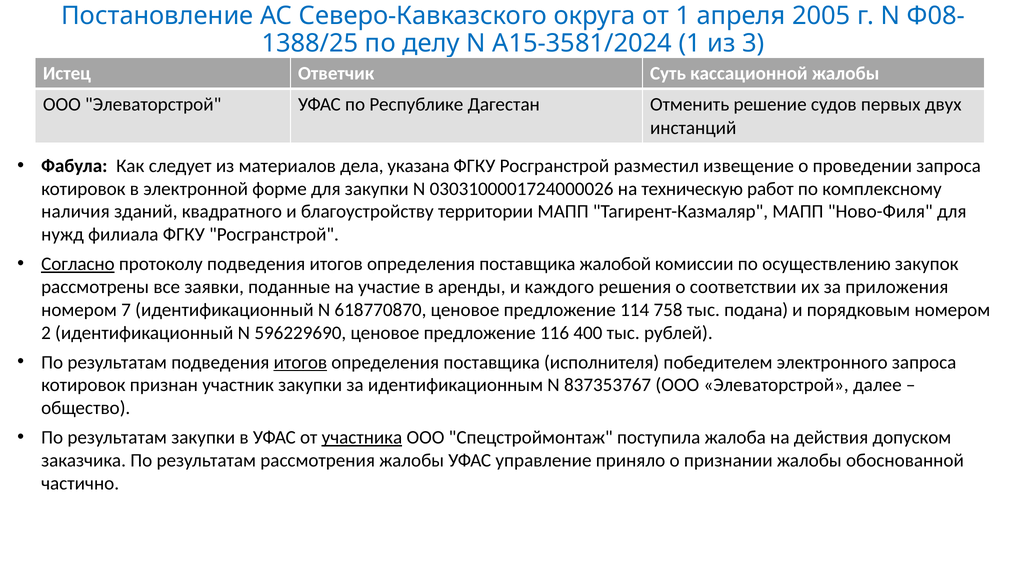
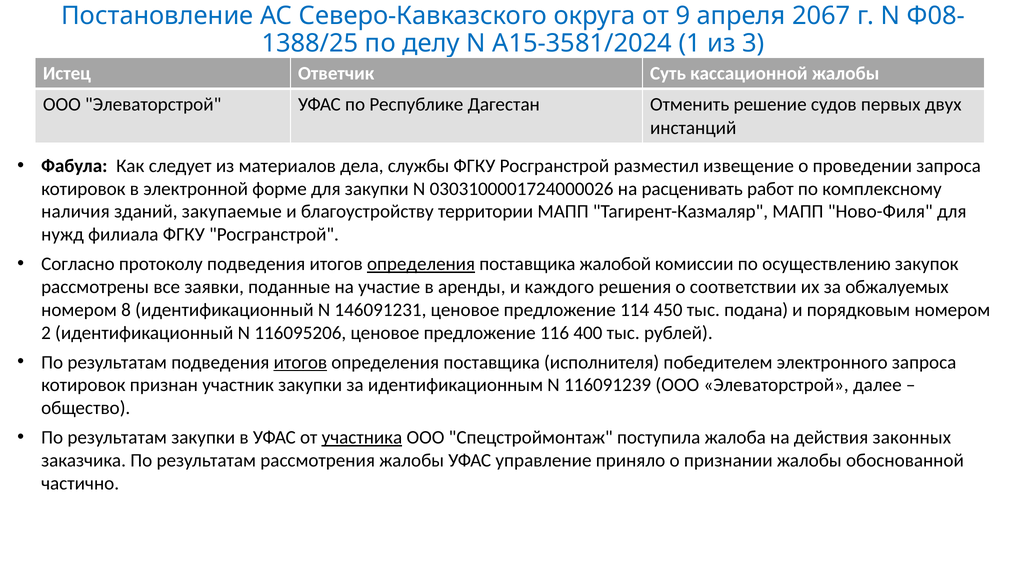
от 1: 1 -> 9
2005: 2005 -> 2067
указана: указана -> службы
техническую: техническую -> расценивать
квадратного: квадратного -> закупаемые
Согласно underline: present -> none
определения at (421, 264) underline: none -> present
приложения: приложения -> обжалуемых
7: 7 -> 8
618770870: 618770870 -> 146091231
758: 758 -> 450
596229690: 596229690 -> 116095206
837353767: 837353767 -> 116091239
допуском: допуском -> законных
